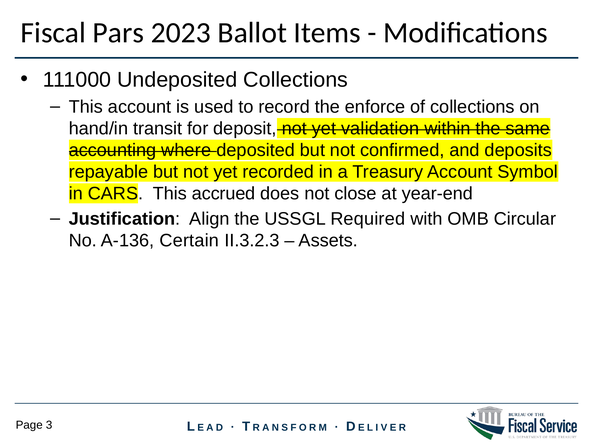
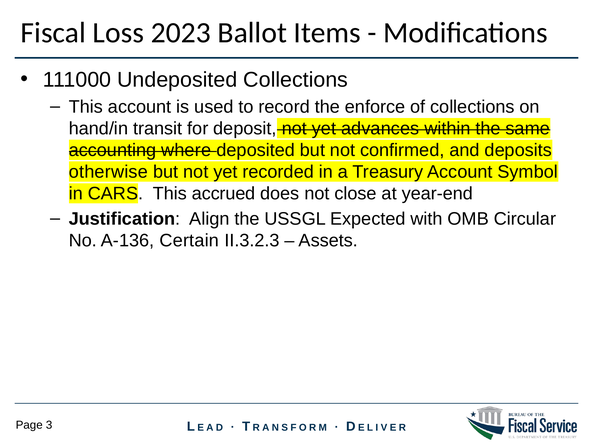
Pars: Pars -> Loss
validation: validation -> advances
repayable: repayable -> otherwise
Required: Required -> Expected
